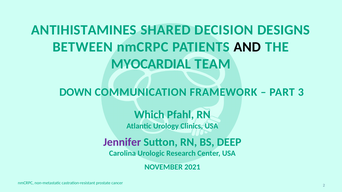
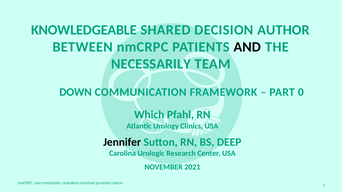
ANTIHISTAMINES: ANTIHISTAMINES -> KNOWLEDGEABLE
DESIGNS: DESIGNS -> AUTHOR
MYOCARDIAL: MYOCARDIAL -> NECESSARILY
3: 3 -> 0
Jennifer colour: purple -> black
